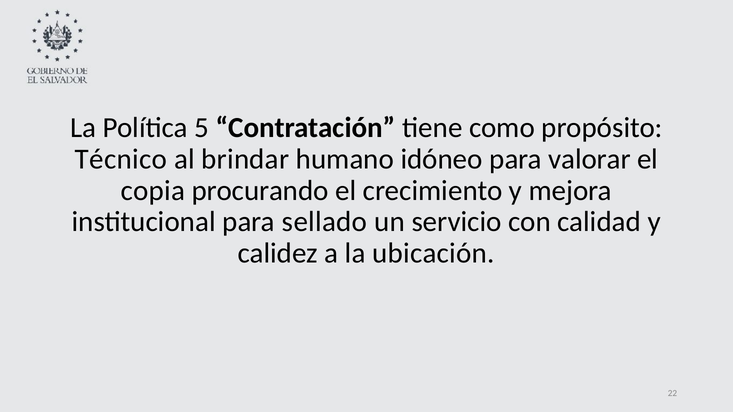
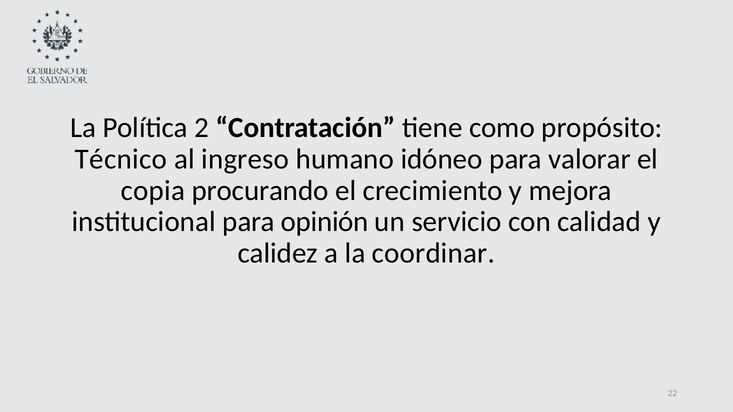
5: 5 -> 2
brindar: brindar -> ingreso
sellado: sellado -> opinión
ubicación: ubicación -> coordinar
